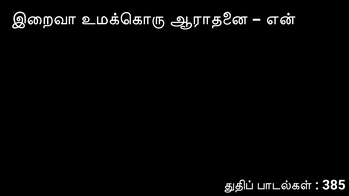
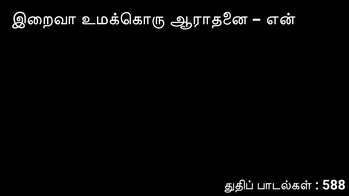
385: 385 -> 588
